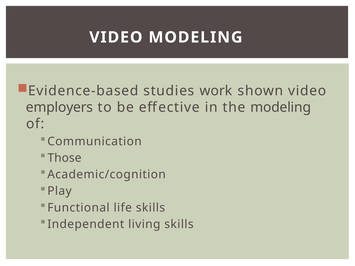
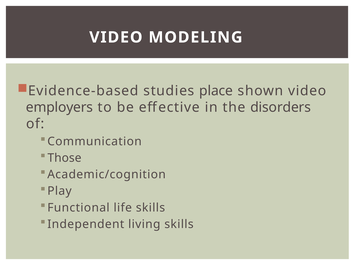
work: work -> place
the modeling: modeling -> disorders
